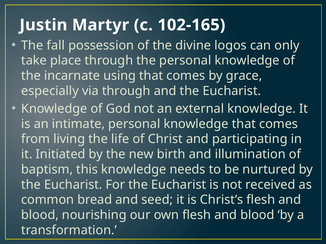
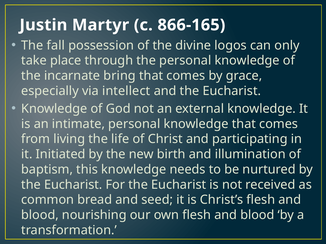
102-165: 102-165 -> 866-165
using: using -> bring
via through: through -> intellect
